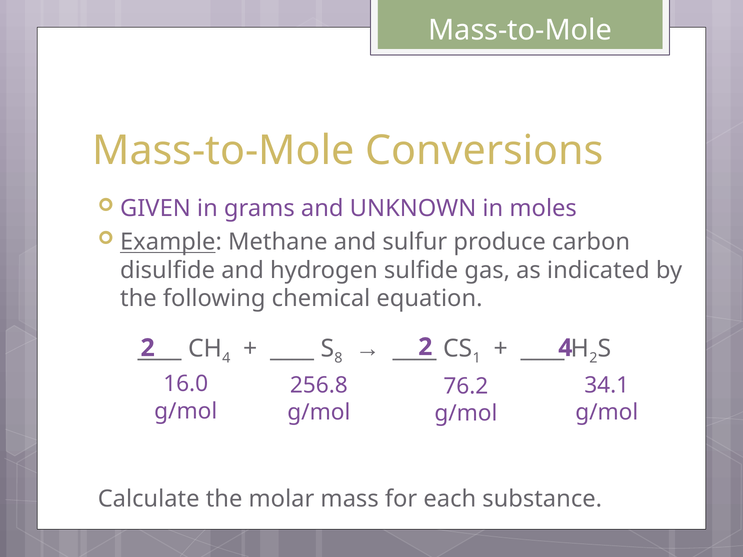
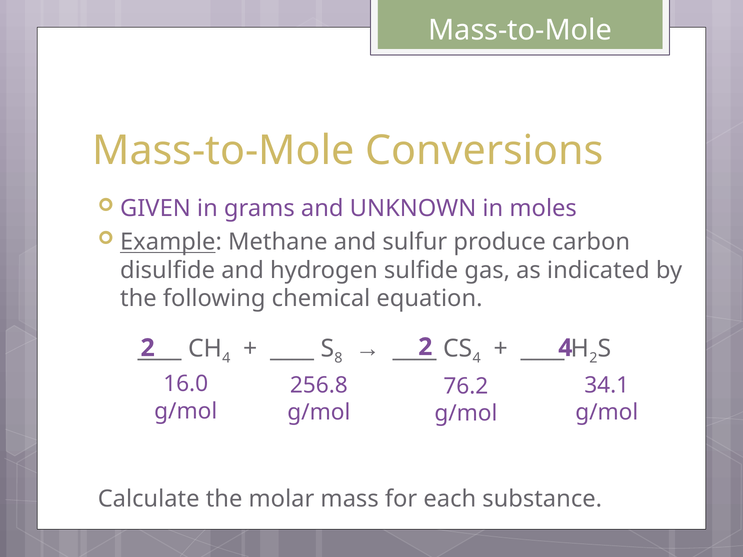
1 at (477, 358): 1 -> 4
